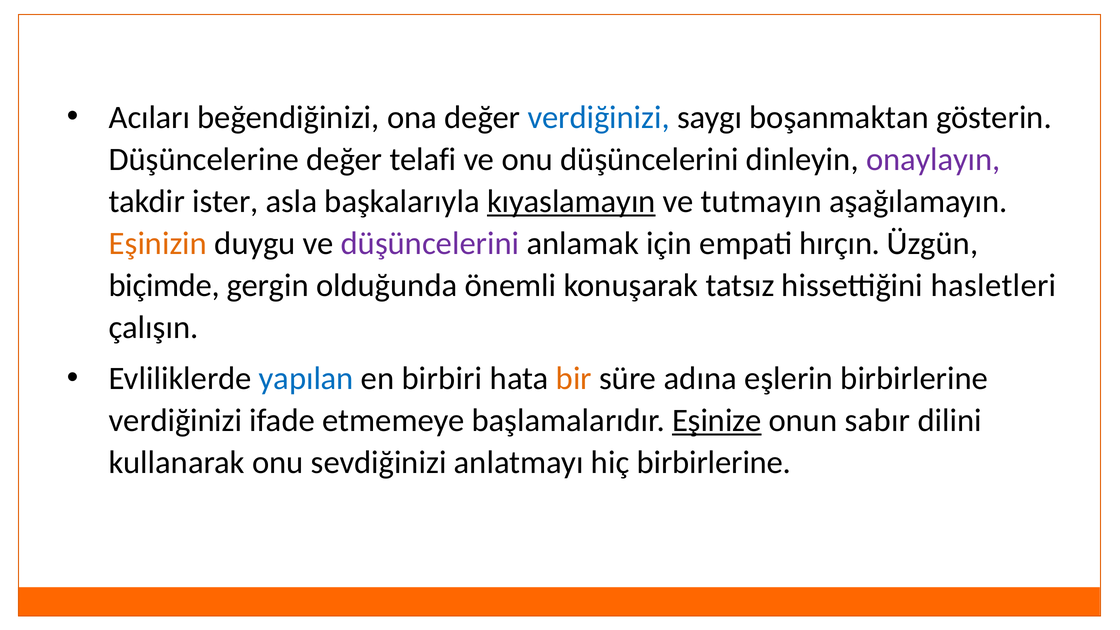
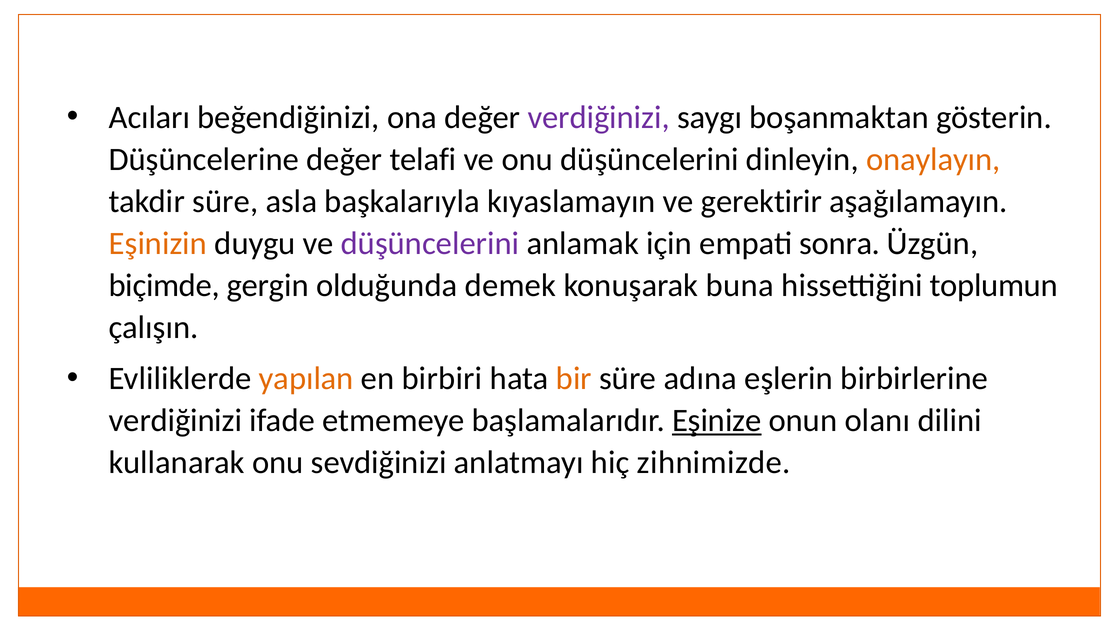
verdiğinizi at (599, 117) colour: blue -> purple
onaylayın colour: purple -> orange
takdir ister: ister -> süre
kıyaslamayın underline: present -> none
tutmayın: tutmayın -> gerektirir
hırçın: hırçın -> sonra
önemli: önemli -> demek
tatsız: tatsız -> buna
hasletleri: hasletleri -> toplumun
yapılan colour: blue -> orange
sabır: sabır -> olanı
hiç birbirlerine: birbirlerine -> zihnimizde
